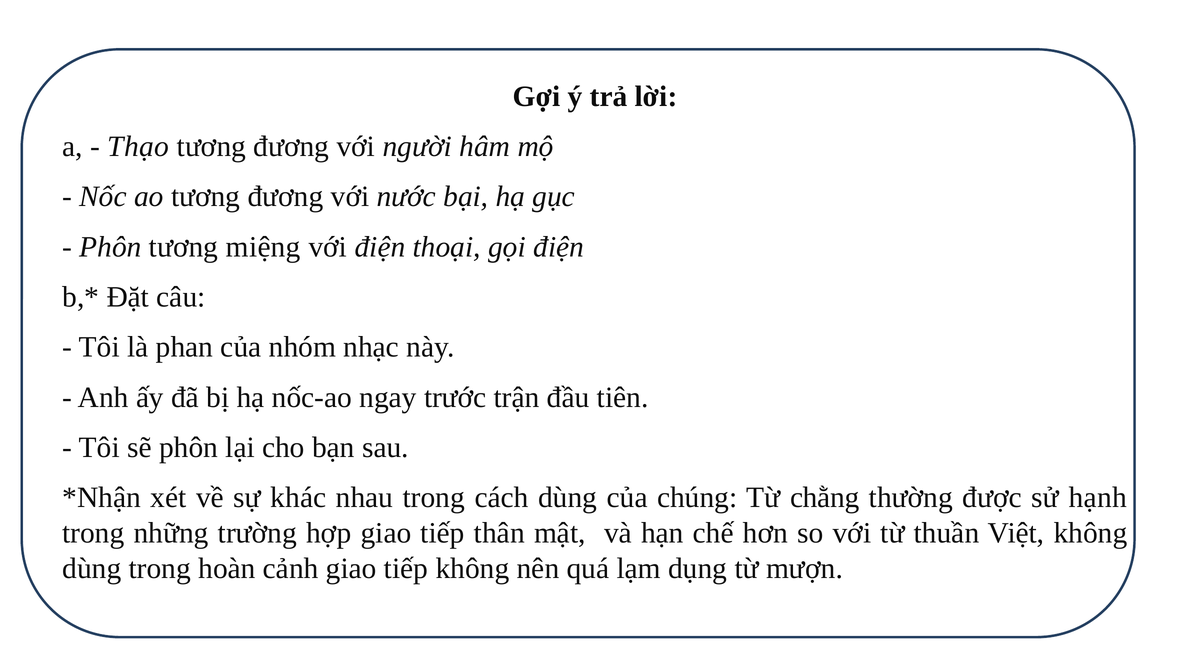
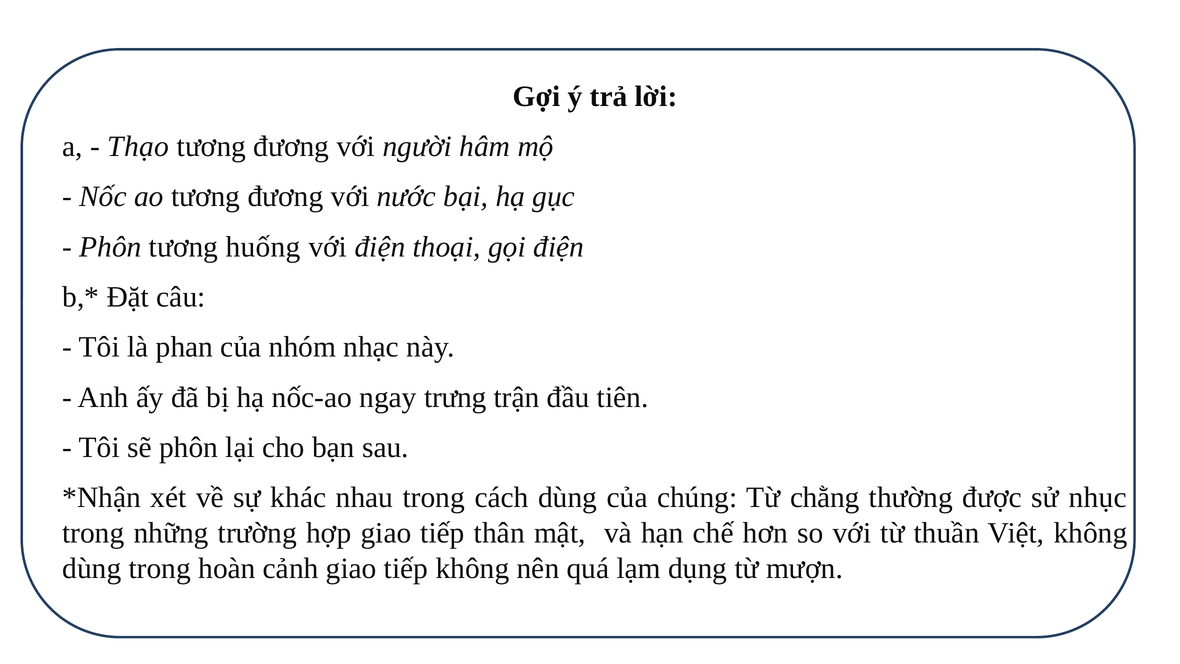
miệng: miệng -> huống
trước: trước -> trưng
hạnh: hạnh -> nhục
